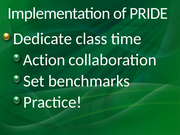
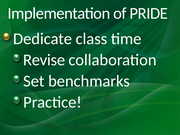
Action: Action -> Revise
